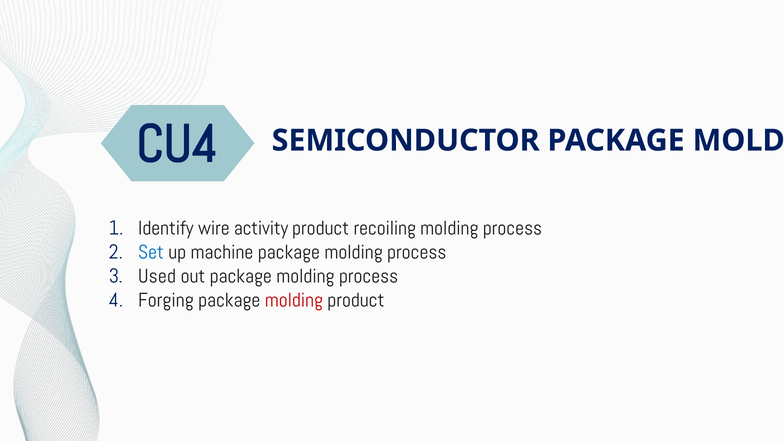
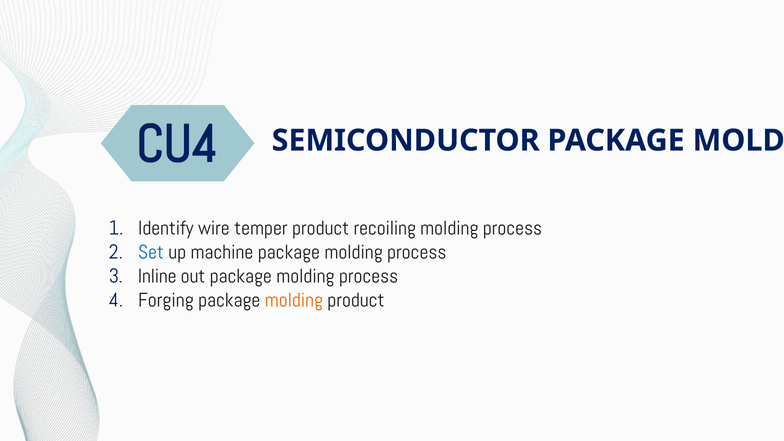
activity: activity -> temper
Used: Used -> Inline
molding at (294, 300) colour: red -> orange
